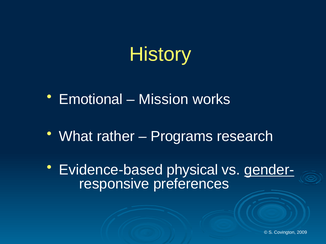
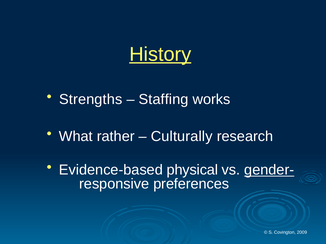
History underline: none -> present
Emotional: Emotional -> Strengths
Mission: Mission -> Staffing
Programs: Programs -> Culturally
